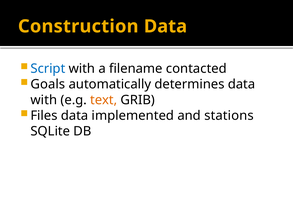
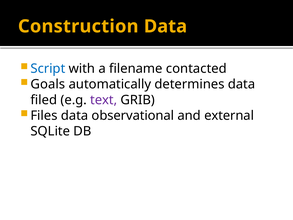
with at (44, 100): with -> filed
text colour: orange -> purple
implemented: implemented -> observational
stations: stations -> external
